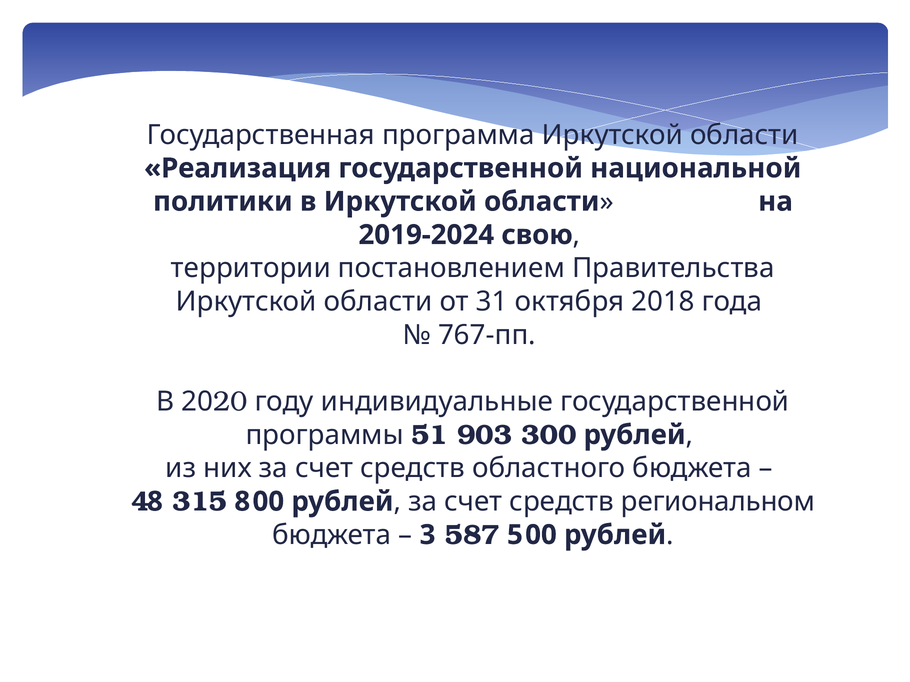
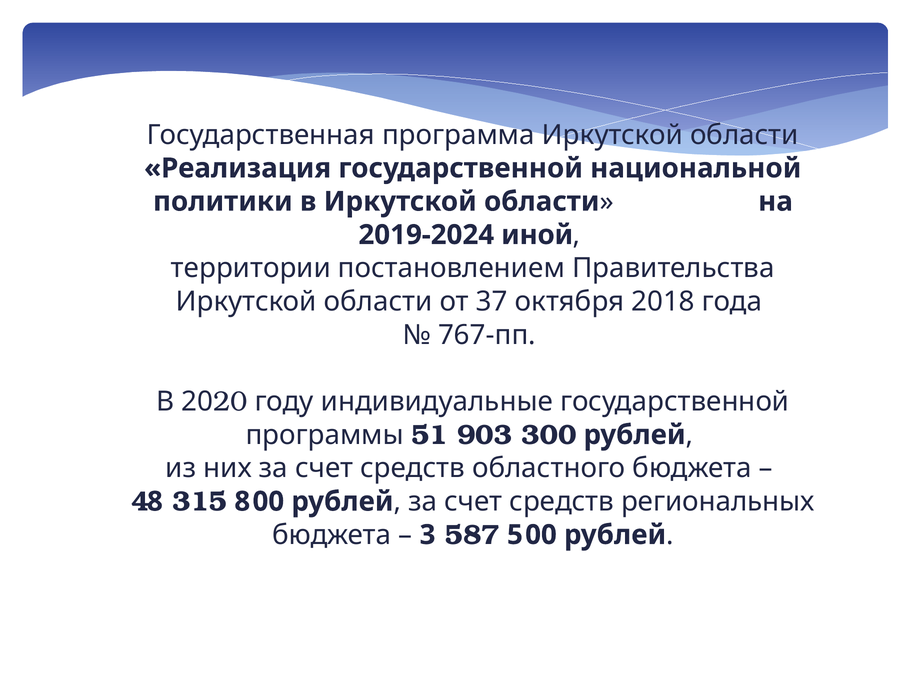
свою: свою -> иной
31: 31 -> 37
региональном: региональном -> региональных
